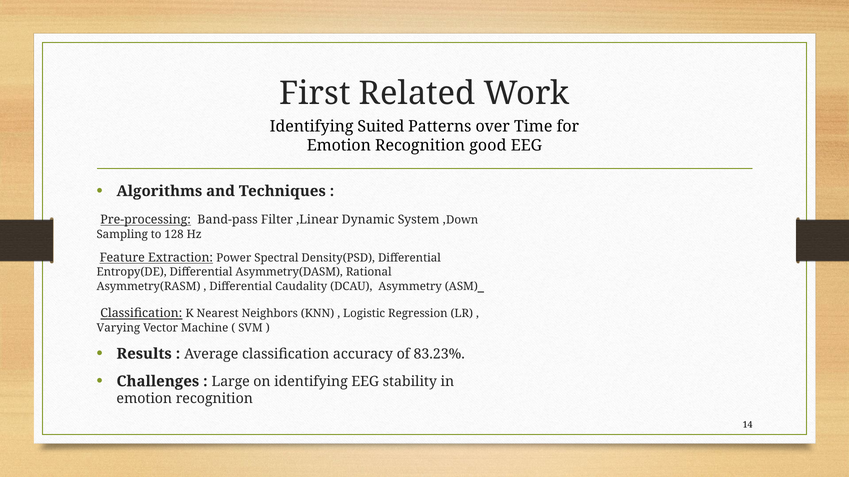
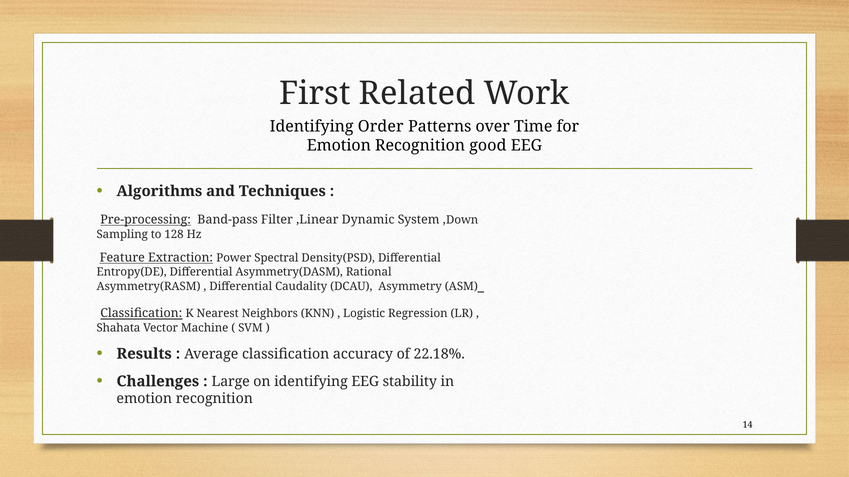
Suited: Suited -> Order
Varying: Varying -> Shahata
83.23%: 83.23% -> 22.18%
